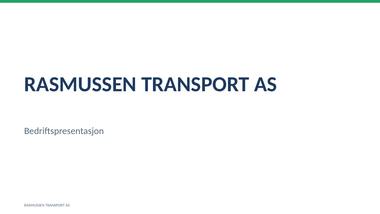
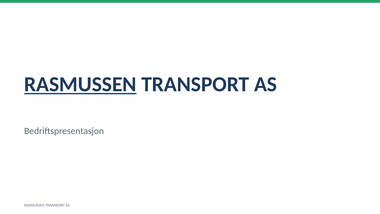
RASMUSSEN at (80, 84) underline: none -> present
